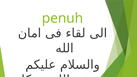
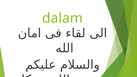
penuh: penuh -> dalam
